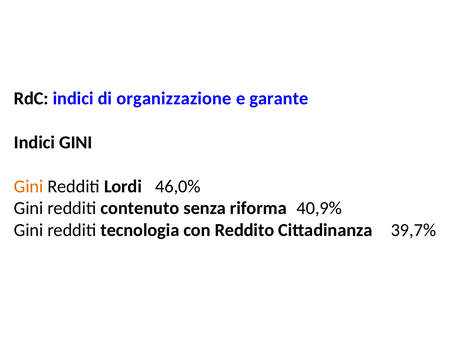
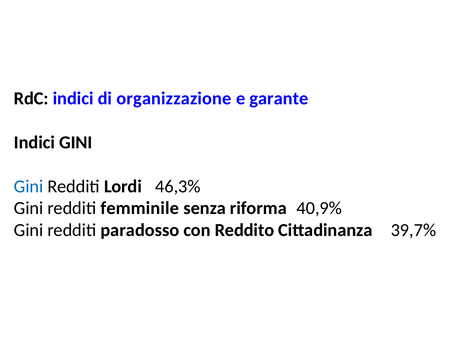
Gini at (29, 186) colour: orange -> blue
46,0%: 46,0% -> 46,3%
contenuto: contenuto -> femminile
tecnologia: tecnologia -> paradosso
